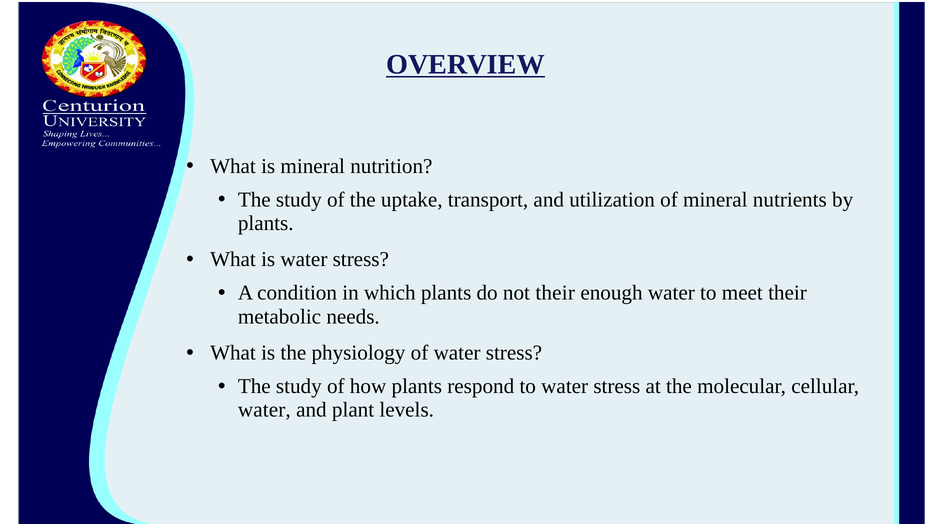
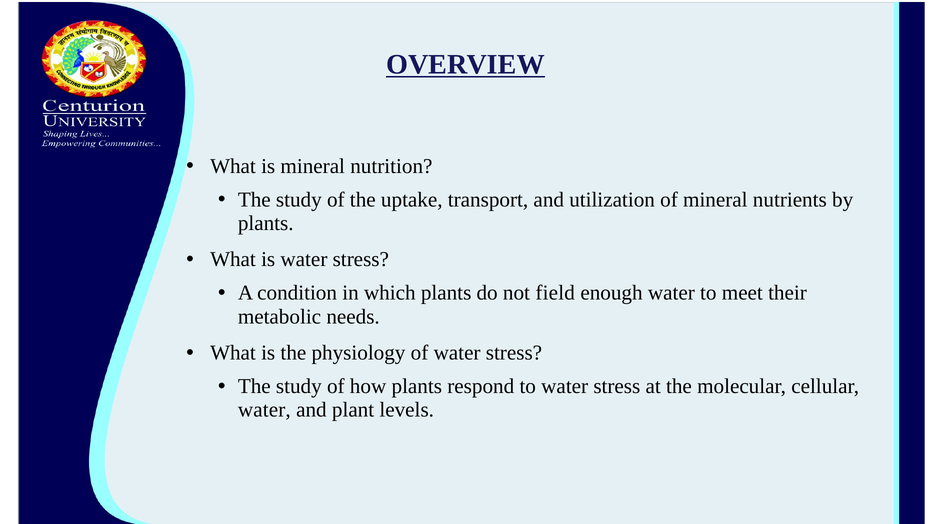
not their: their -> field
